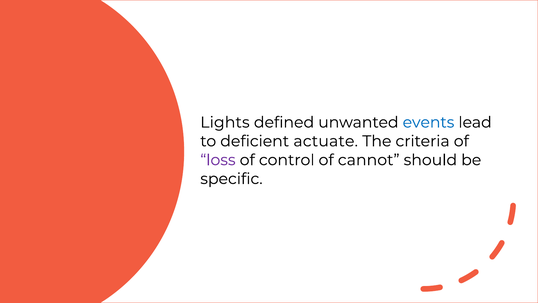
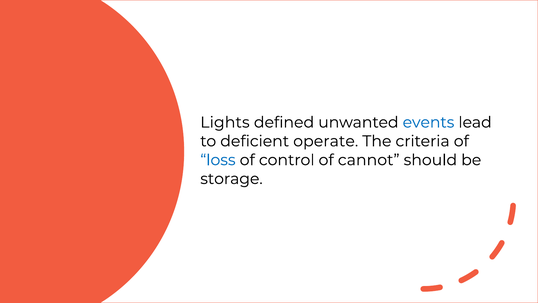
actuate: actuate -> operate
loss colour: purple -> blue
specific: specific -> storage
